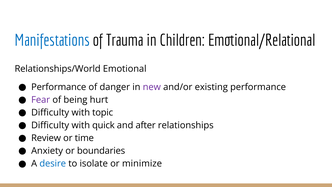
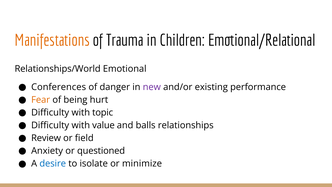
Manifestations colour: blue -> orange
Performance at (59, 87): Performance -> Conferences
Fear colour: purple -> orange
quick: quick -> value
after: after -> balls
time: time -> field
boundaries: boundaries -> questioned
